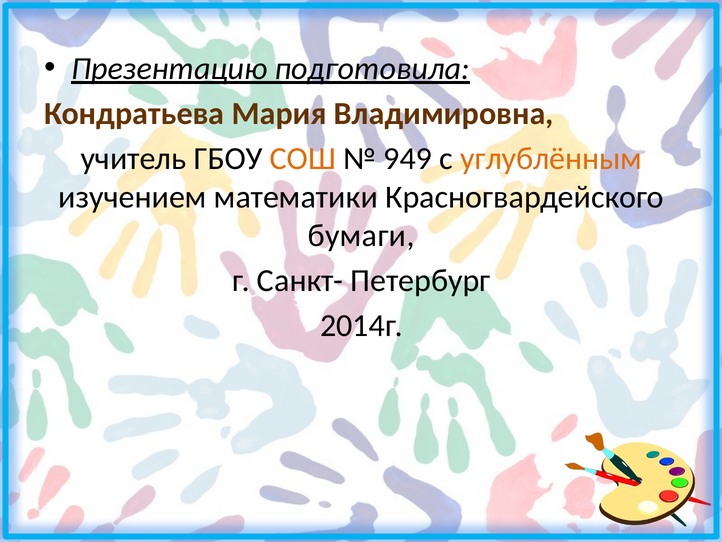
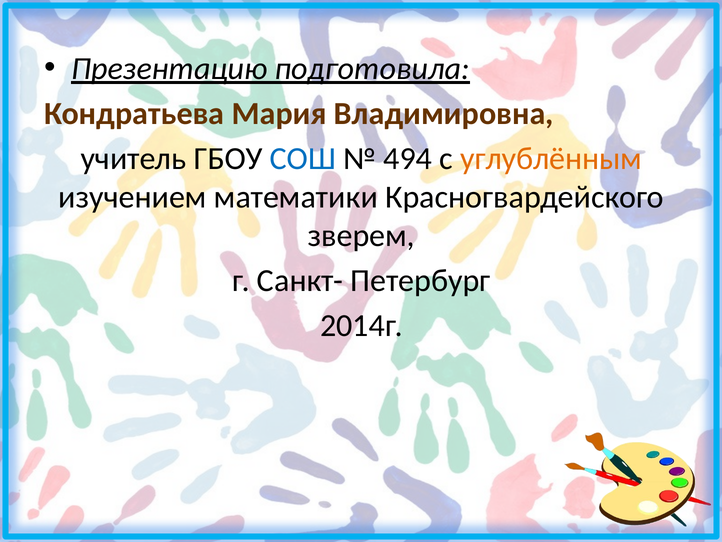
СОШ colour: orange -> blue
949: 949 -> 494
бумаги: бумаги -> зверем
